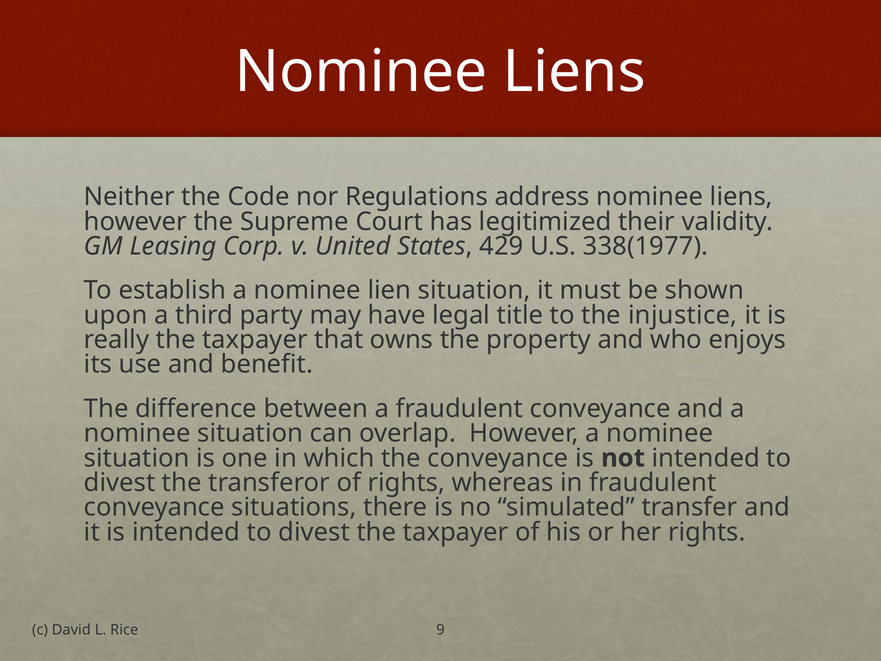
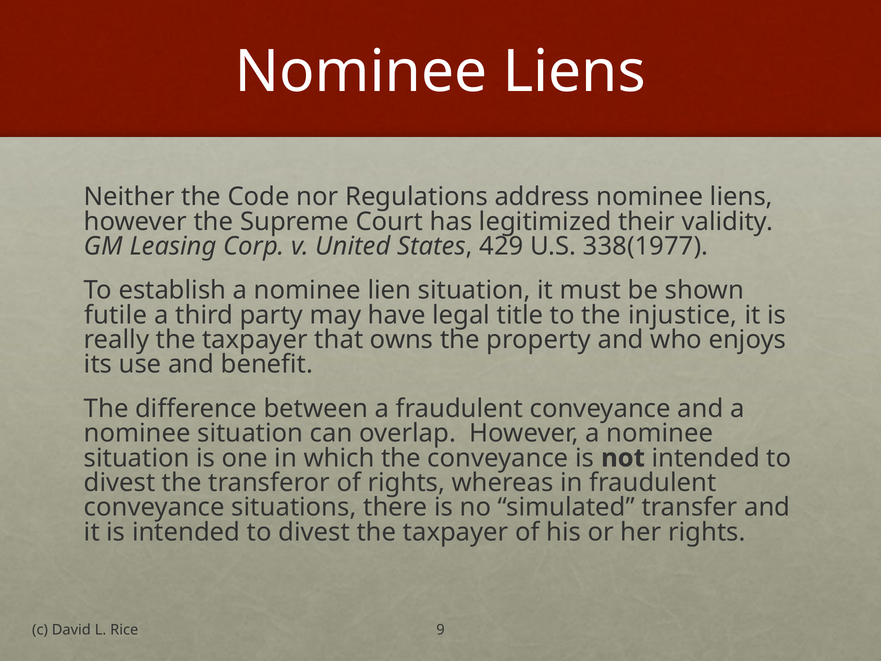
upon: upon -> futile
